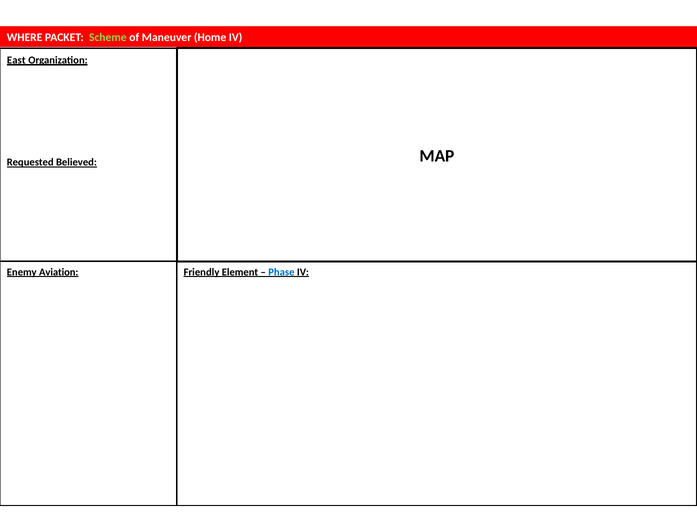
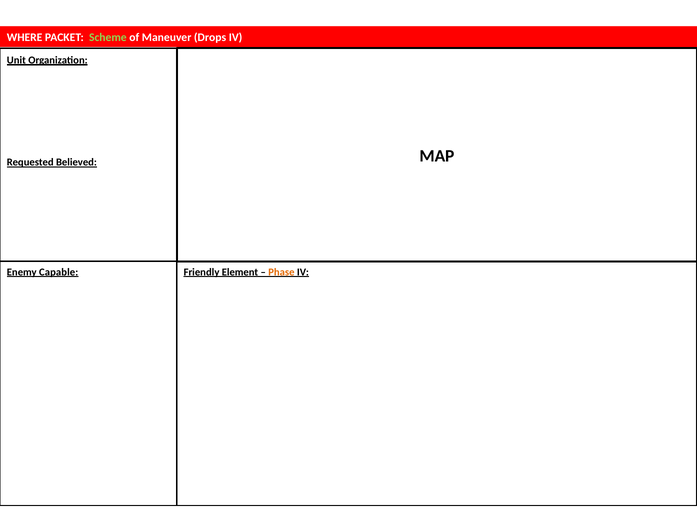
Home: Home -> Drops
East: East -> Unit
Aviation: Aviation -> Capable
Phase colour: blue -> orange
